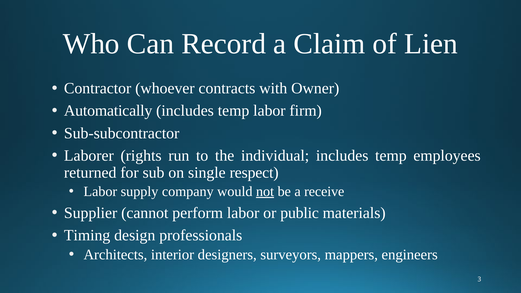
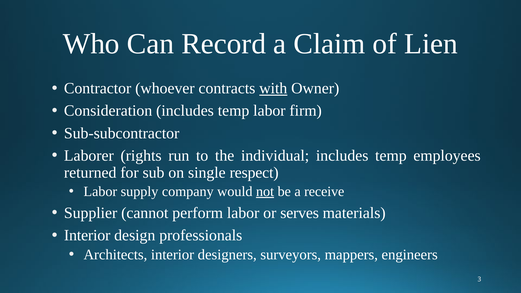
with underline: none -> present
Automatically: Automatically -> Consideration
public: public -> serves
Timing at (87, 235): Timing -> Interior
